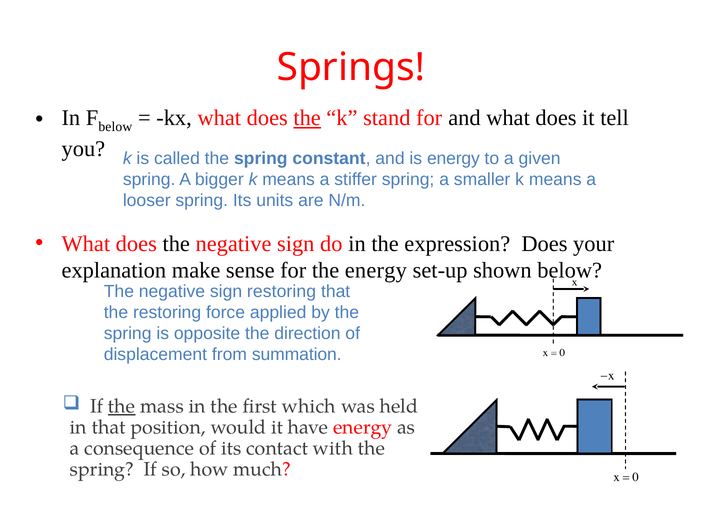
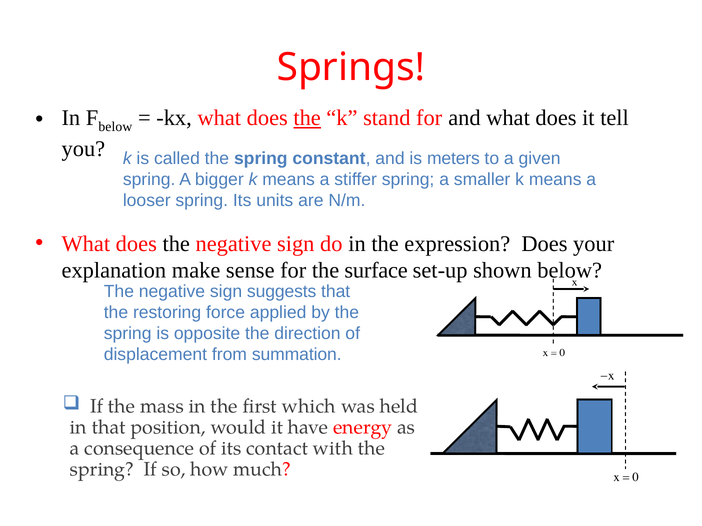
is energy: energy -> meters
the energy: energy -> surface
sign restoring: restoring -> suggests
the at (122, 407) underline: present -> none
